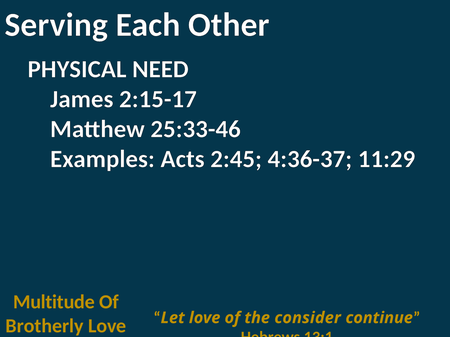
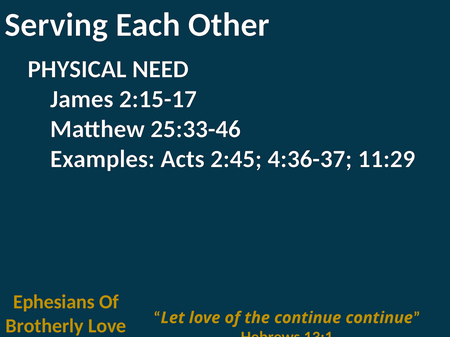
Multitude: Multitude -> Ephesians
the consider: consider -> continue
